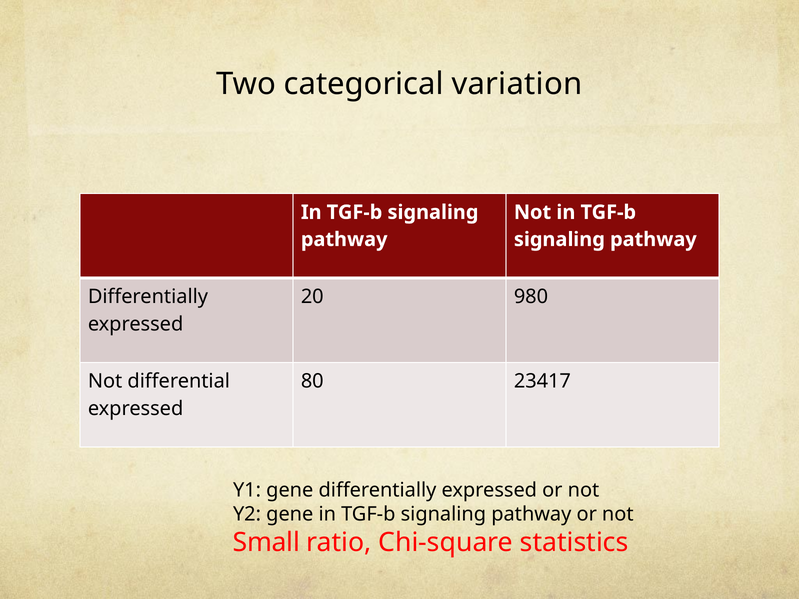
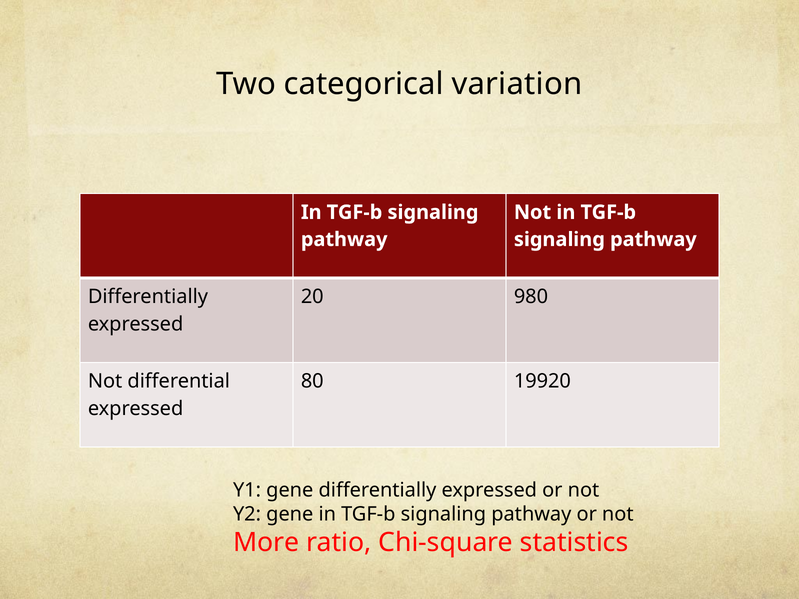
23417: 23417 -> 19920
Small: Small -> More
